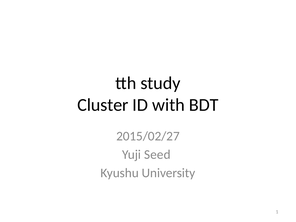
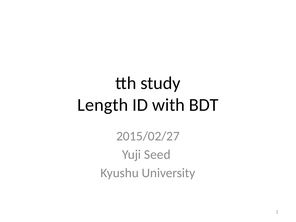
Cluster: Cluster -> Length
